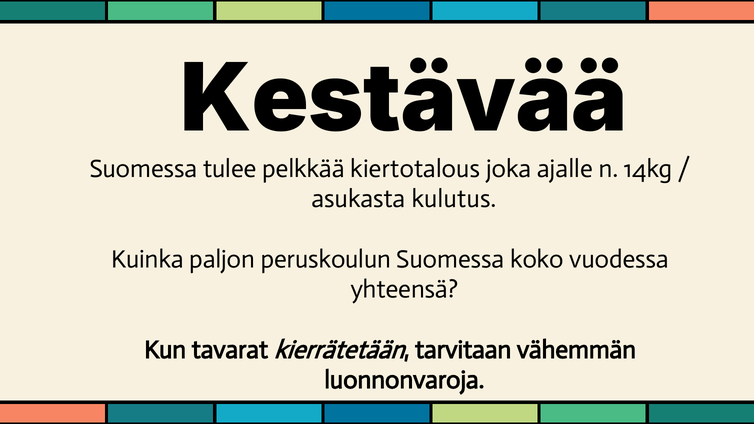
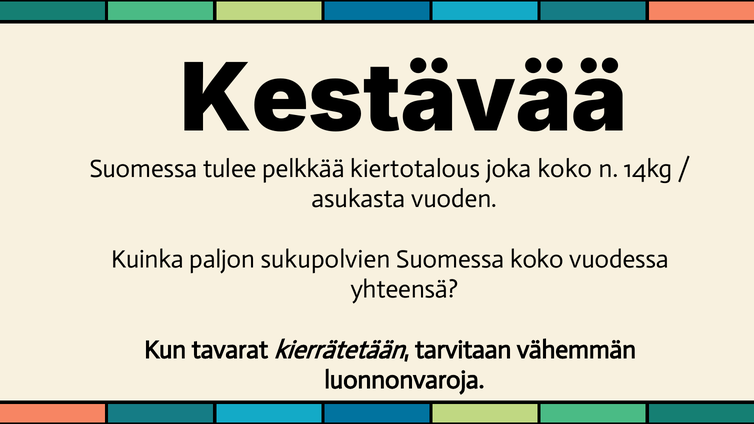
joka ajalle: ajalle -> koko
kulutus: kulutus -> vuoden
peruskoulun: peruskoulun -> sukupolvien
